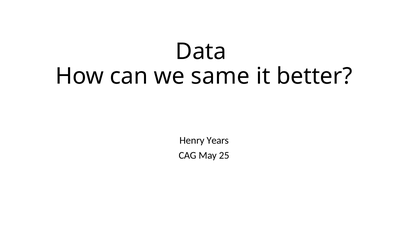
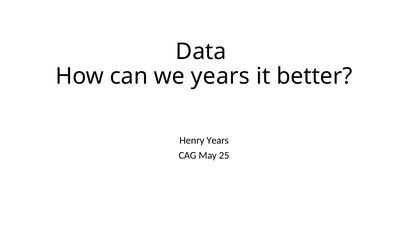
we same: same -> years
